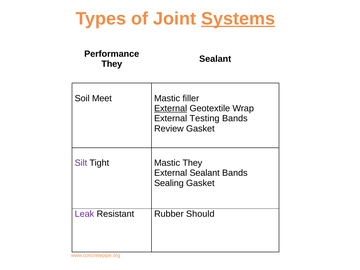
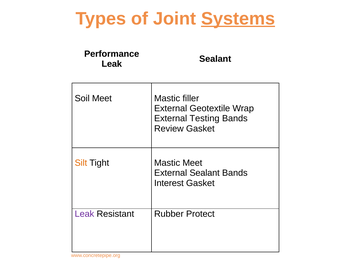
They at (112, 64): They -> Leak
External at (171, 108) underline: present -> none
Silt colour: purple -> orange
Mastic They: They -> Meet
Sealing: Sealing -> Interest
Should: Should -> Protect
